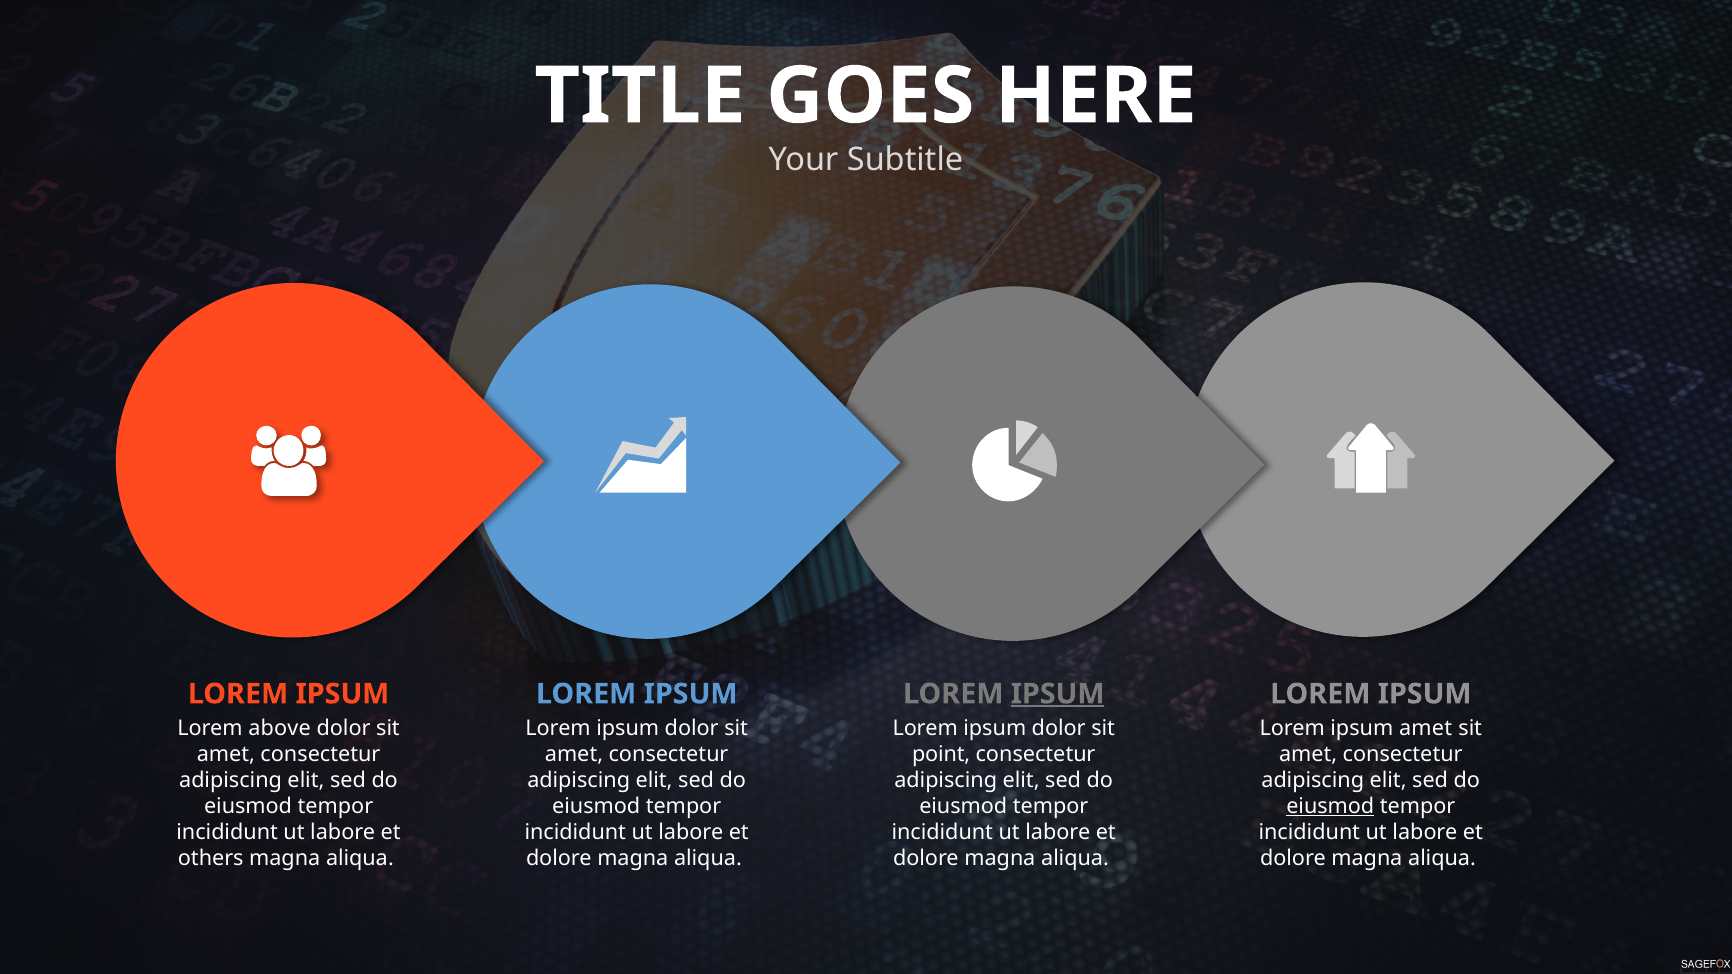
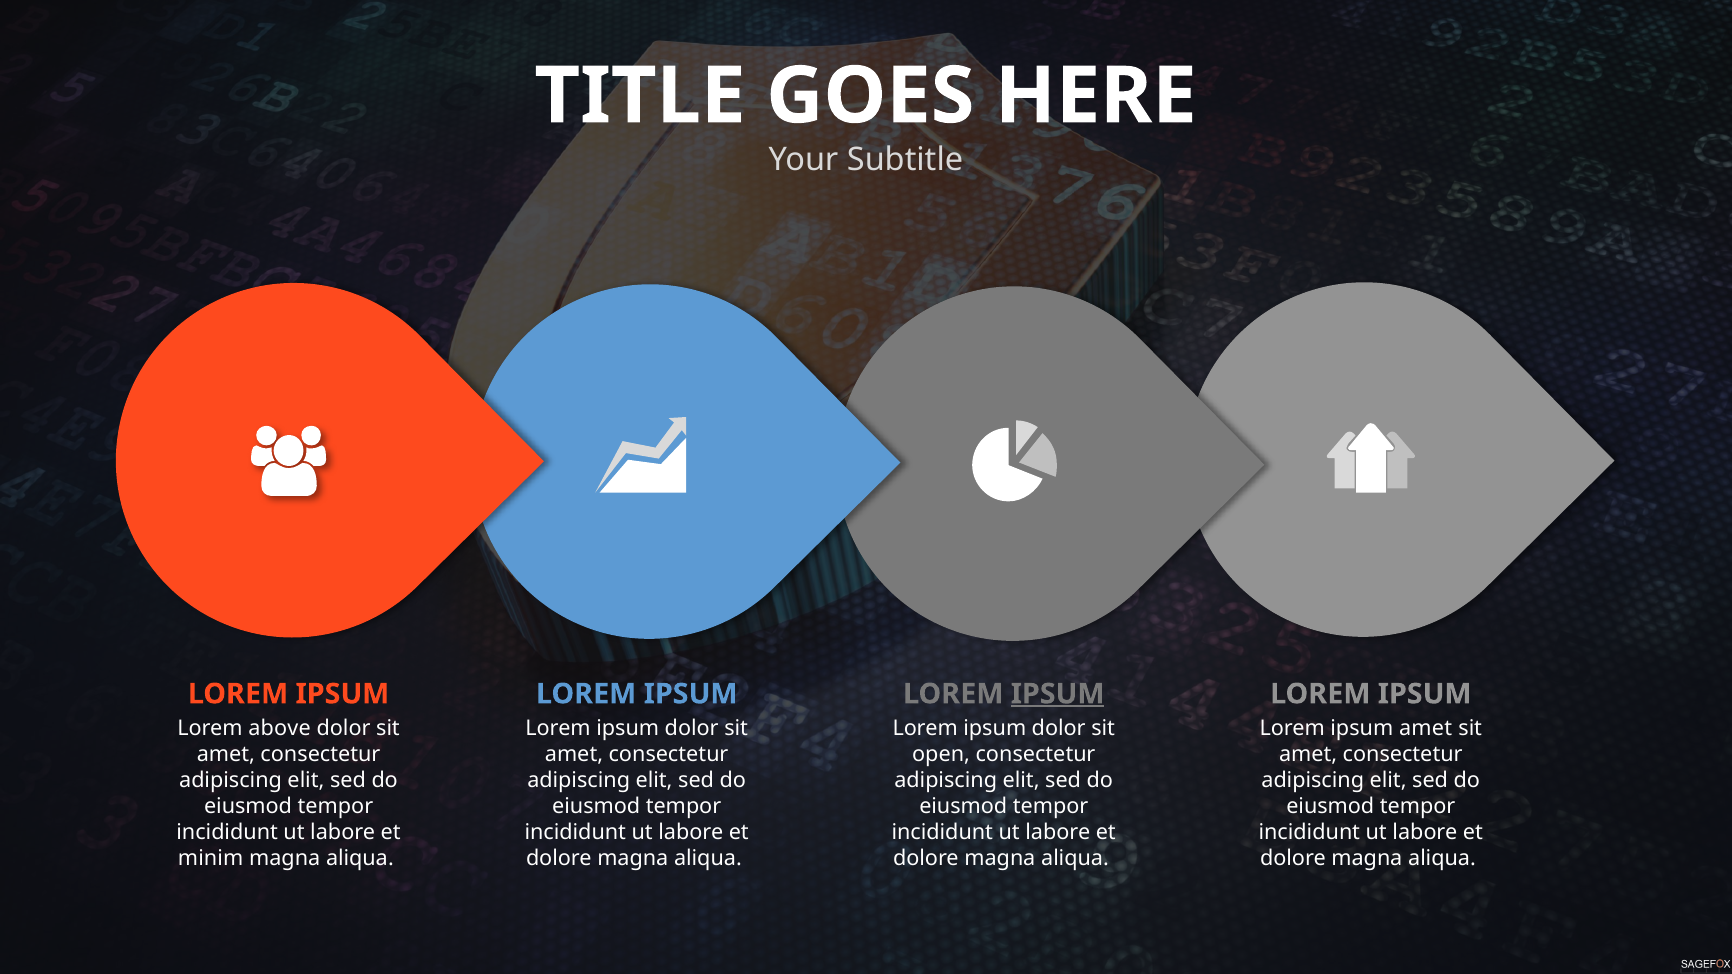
point: point -> open
eiusmod at (1330, 806) underline: present -> none
others: others -> minim
